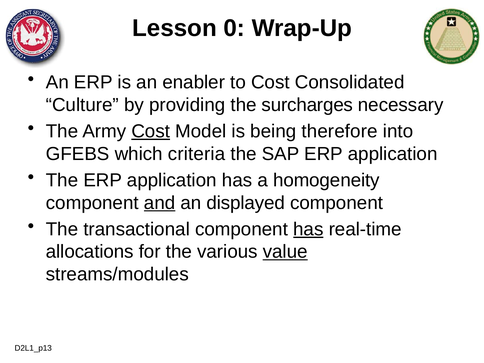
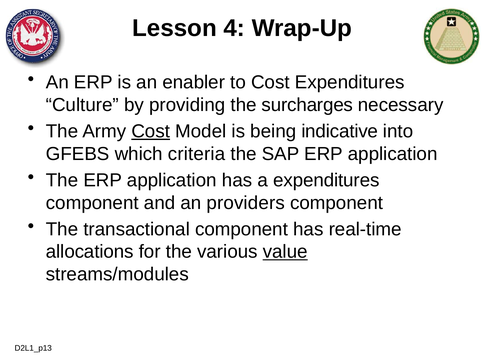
0: 0 -> 4
Cost Consolidated: Consolidated -> Expenditures
therefore: therefore -> indicative
a homogeneity: homogeneity -> expenditures
and underline: present -> none
displayed: displayed -> providers
has at (308, 229) underline: present -> none
